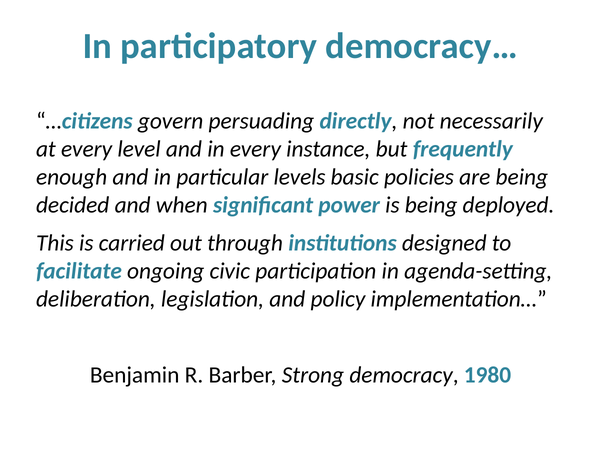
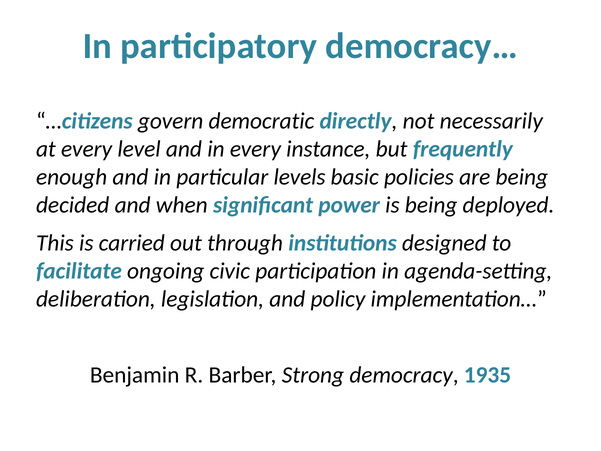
persuading: persuading -> democratic
1980: 1980 -> 1935
